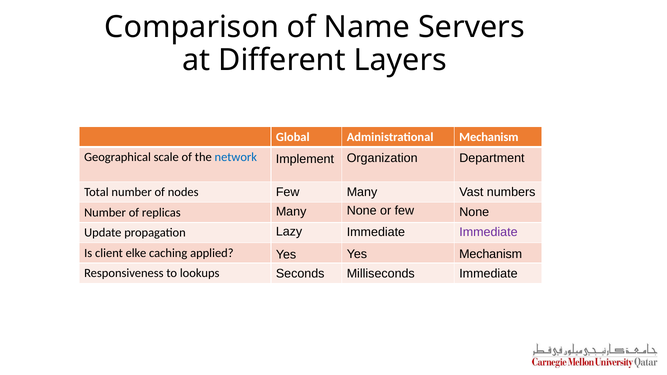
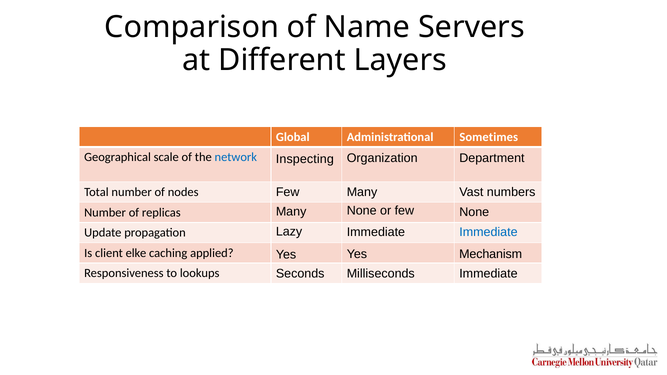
Administrational Mechanism: Mechanism -> Sometimes
Implement: Implement -> Inspecting
Immediate at (488, 232) colour: purple -> blue
